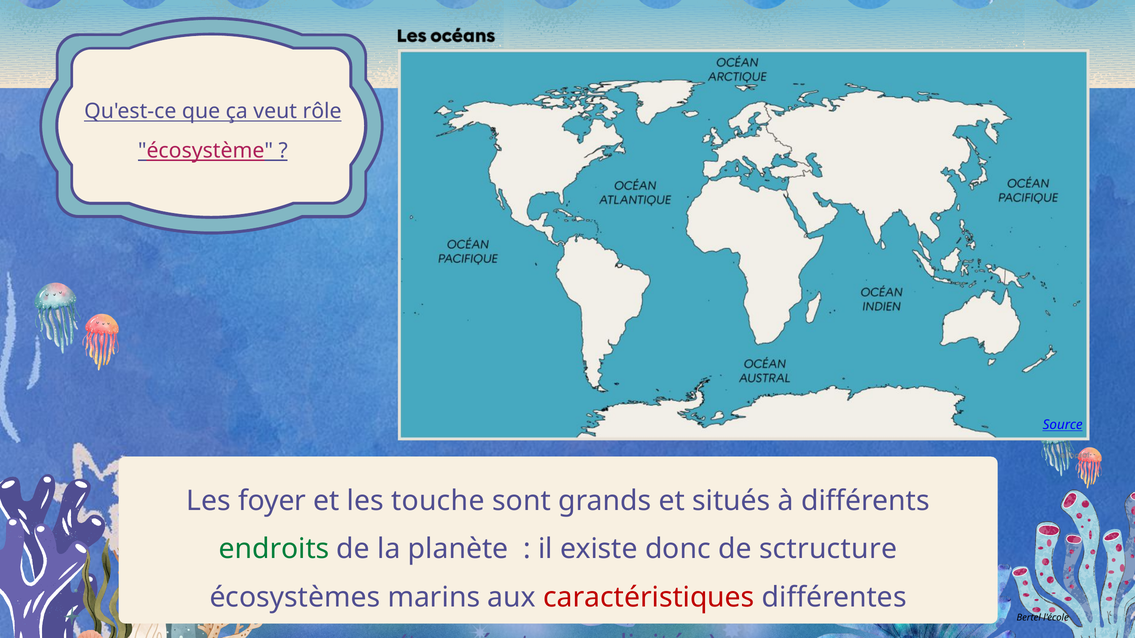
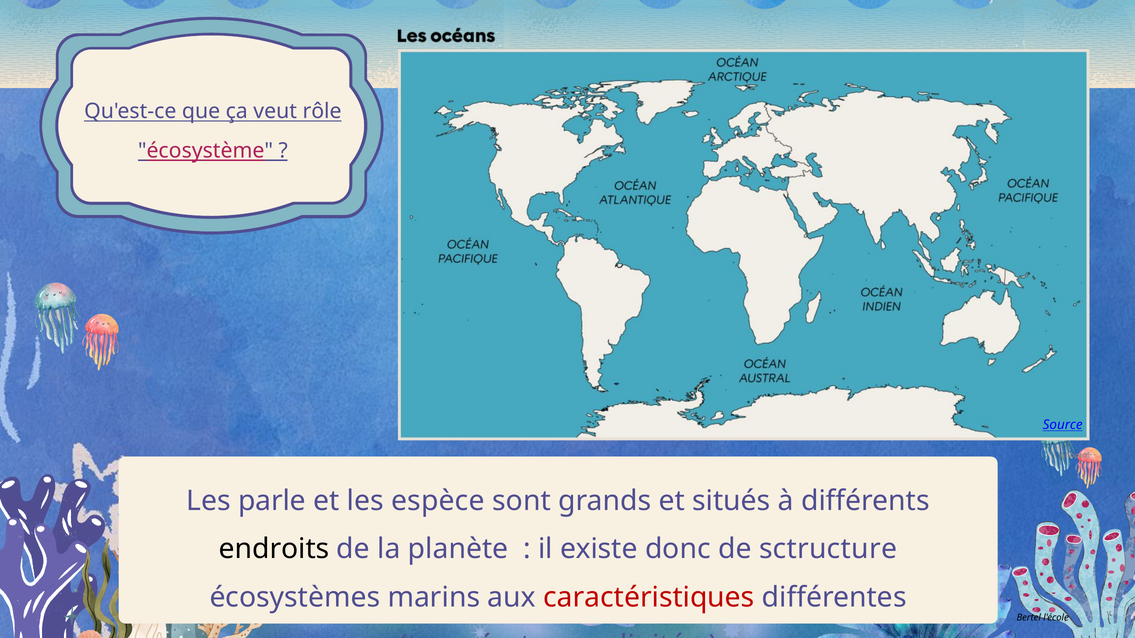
foyer: foyer -> parle
touche: touche -> espèce
endroits colour: green -> black
